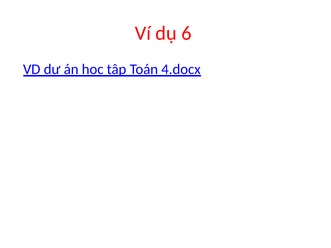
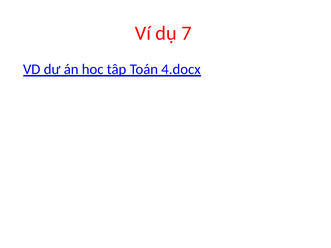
6: 6 -> 7
